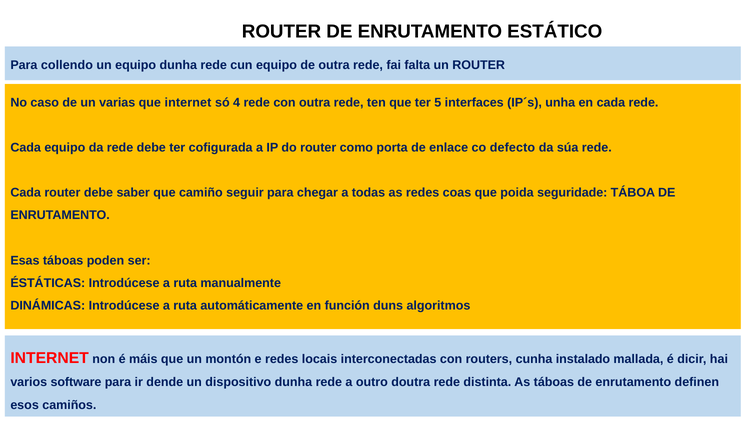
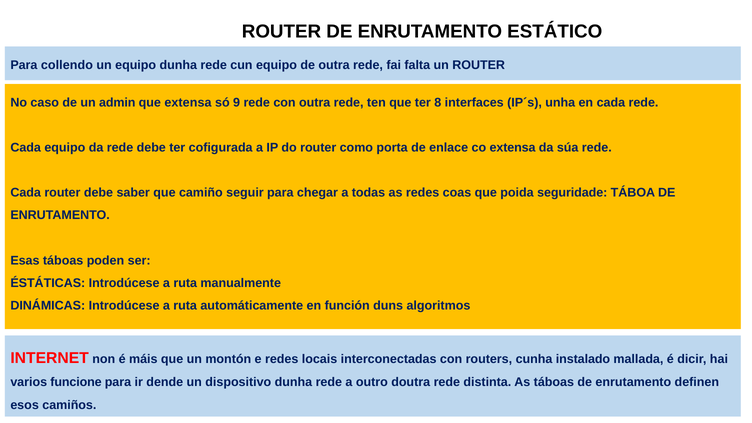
varias: varias -> admin
que internet: internet -> extensa
4: 4 -> 9
5: 5 -> 8
co defecto: defecto -> extensa
software: software -> funcione
